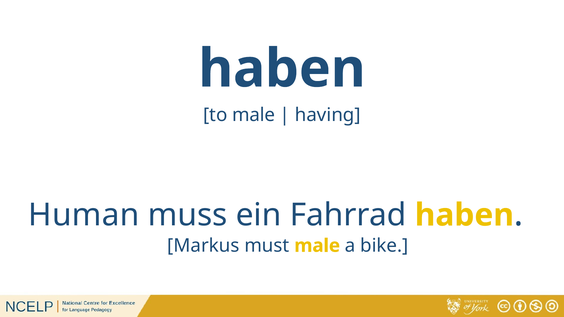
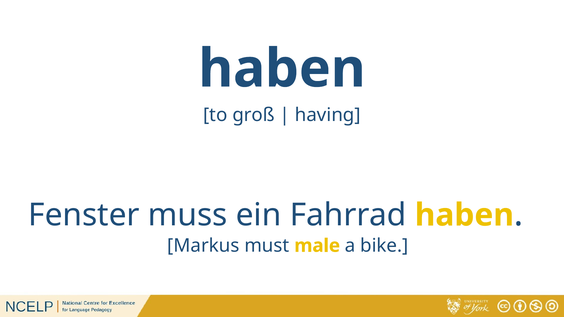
to male: male -> groß
Human: Human -> Fenster
